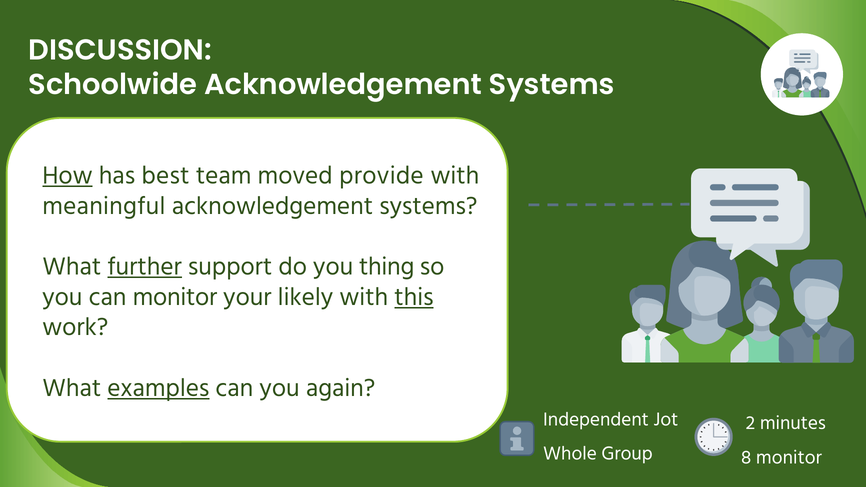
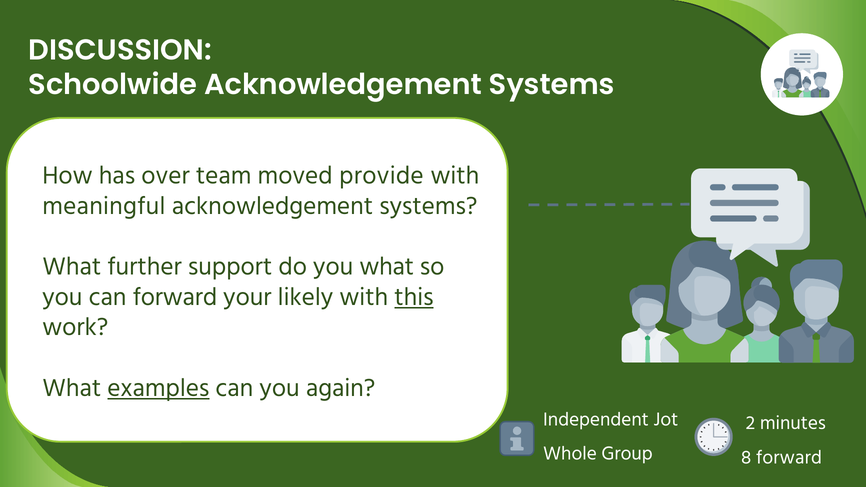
How underline: present -> none
best: best -> over
further underline: present -> none
you thing: thing -> what
can monitor: monitor -> forward
8 monitor: monitor -> forward
